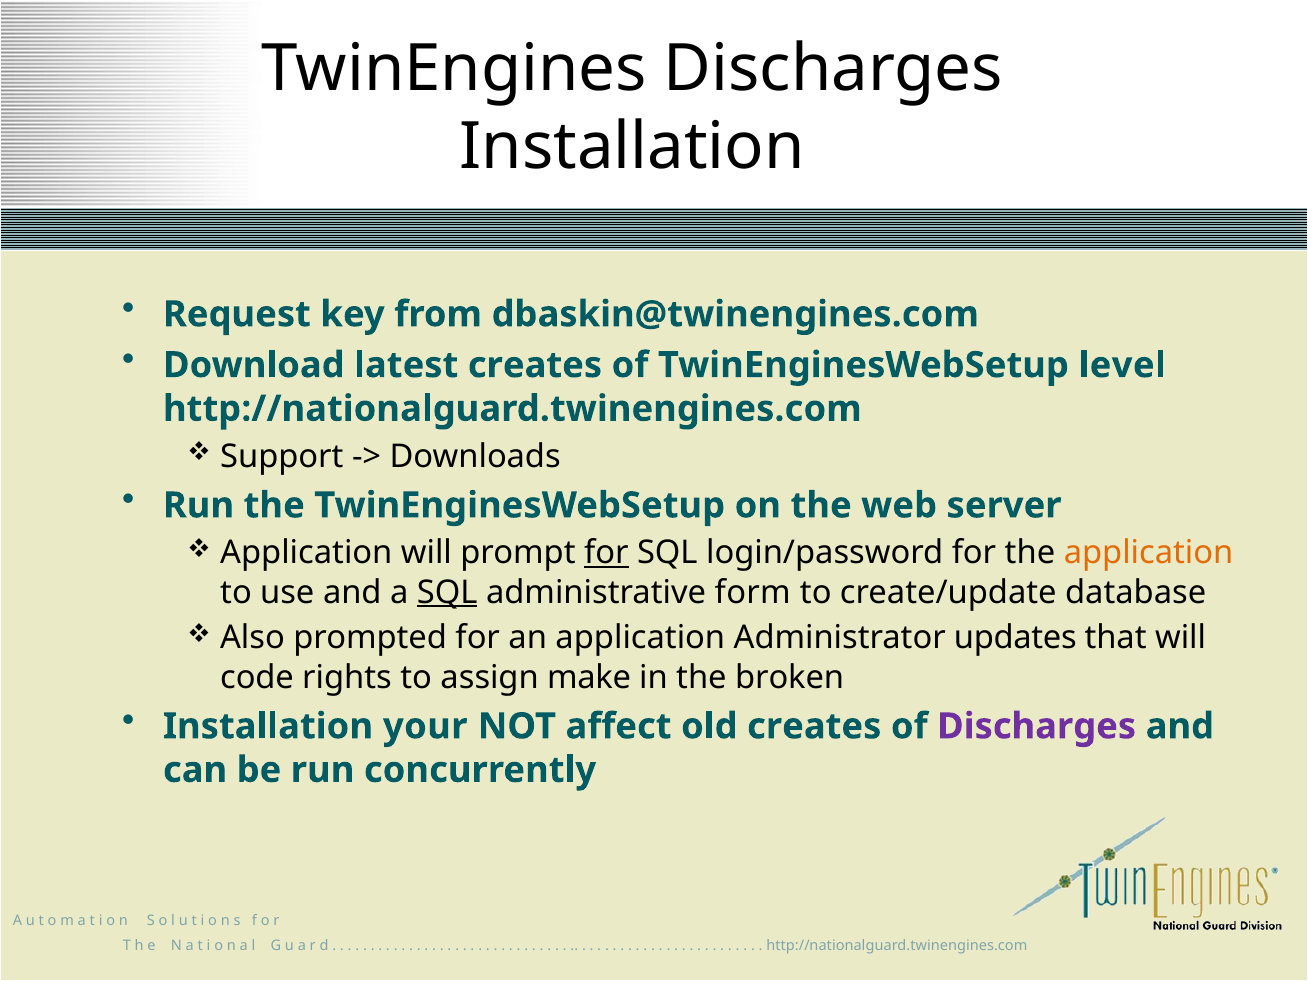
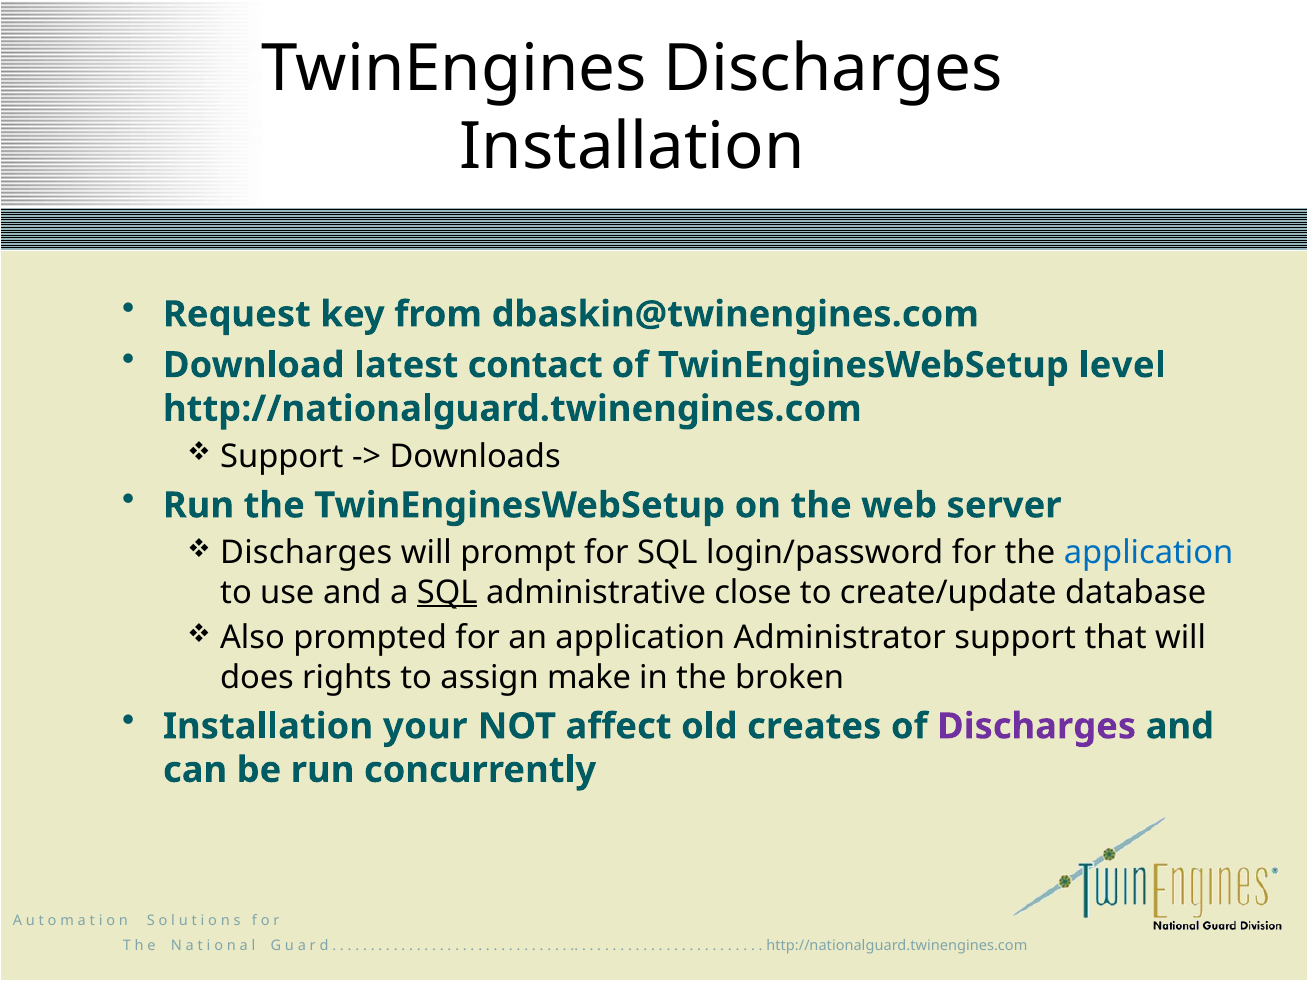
latest creates: creates -> contact
Application at (306, 553): Application -> Discharges
for at (606, 553) underline: present -> none
application at (1149, 553) colour: orange -> blue
form: form -> close
Administrator updates: updates -> support
code: code -> does
